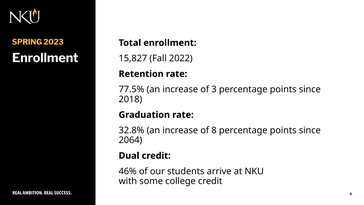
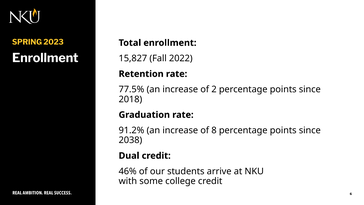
3: 3 -> 2
32.8%: 32.8% -> 91.2%
2064: 2064 -> 2038
